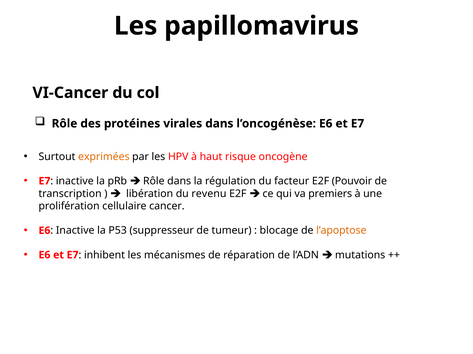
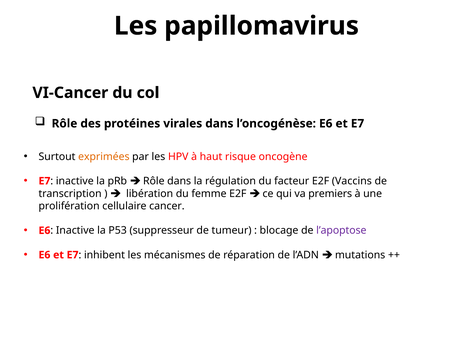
Pouvoir: Pouvoir -> Vaccins
revenu: revenu -> femme
l’apoptose colour: orange -> purple
